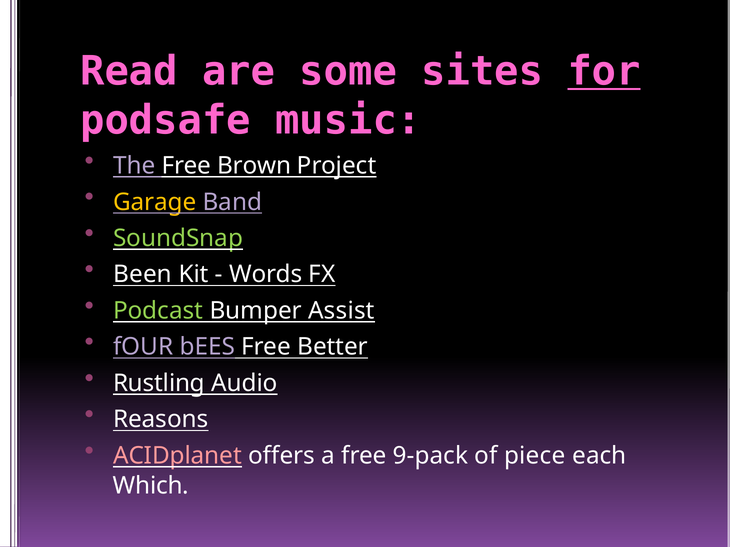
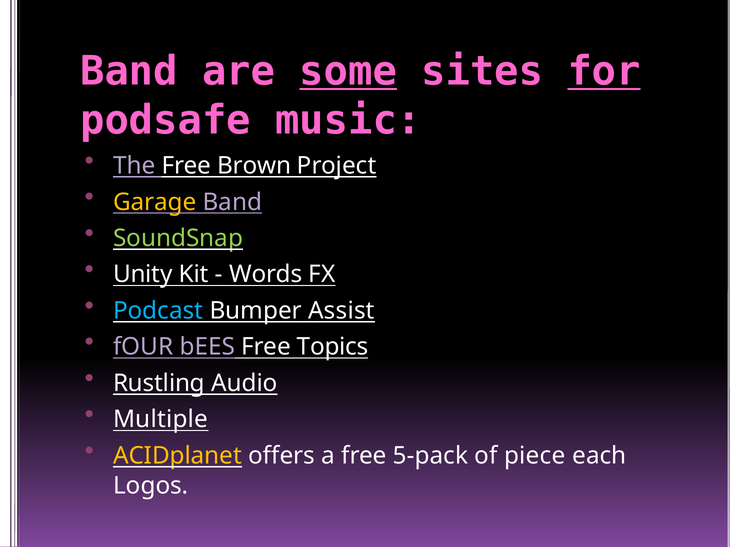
Read at (129, 72): Read -> Band
some underline: none -> present
Been: Been -> Unity
Podcast colour: light green -> light blue
Better: Better -> Topics
Reasons: Reasons -> Multiple
ACIDplanet colour: pink -> yellow
9-pack: 9-pack -> 5-pack
Which: Which -> Logos
